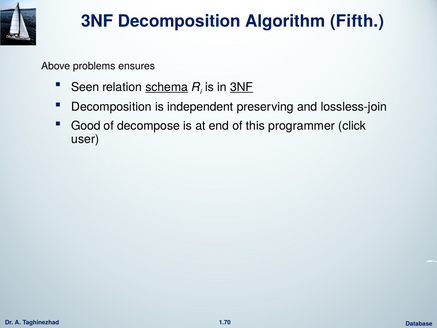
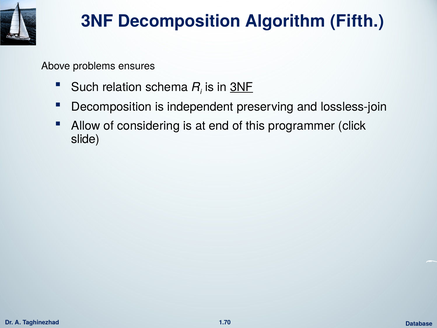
Seen: Seen -> Such
schema underline: present -> none
Good: Good -> Allow
decompose: decompose -> considering
user: user -> slide
